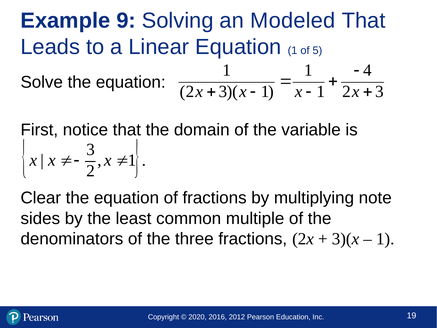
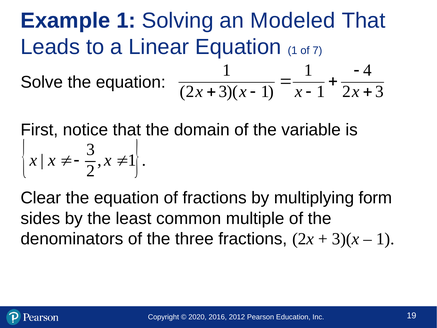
Example 9: 9 -> 1
5: 5 -> 7
note: note -> form
